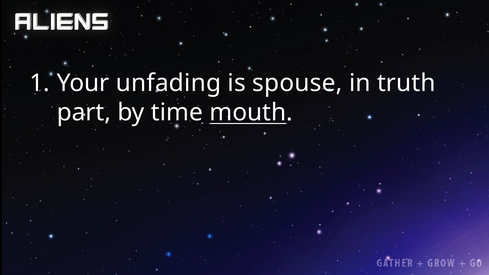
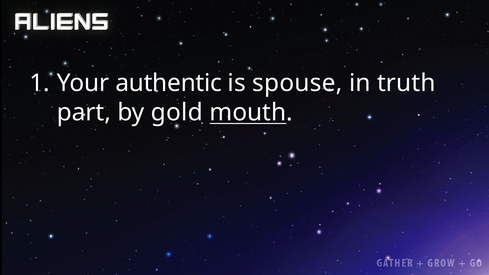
unfading: unfading -> authentic
time: time -> gold
